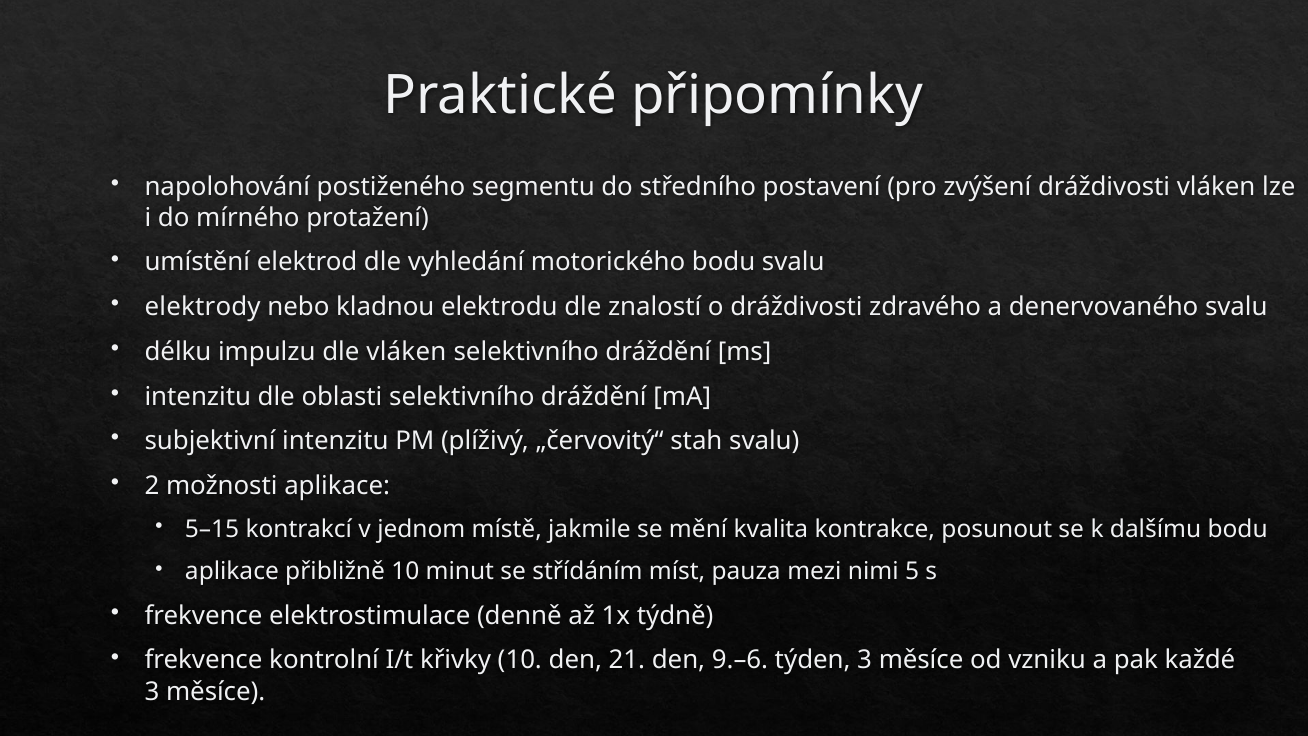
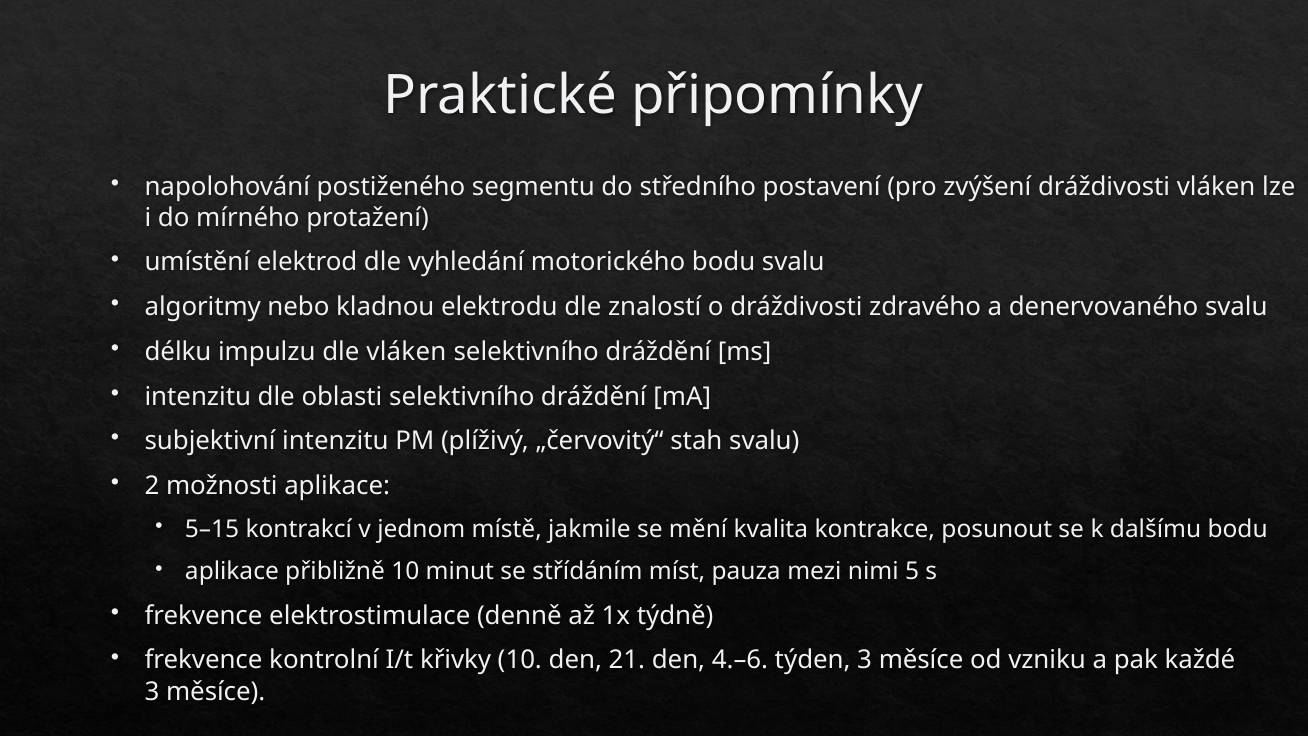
elektrody: elektrody -> algoritmy
9.–6: 9.–6 -> 4.–6
